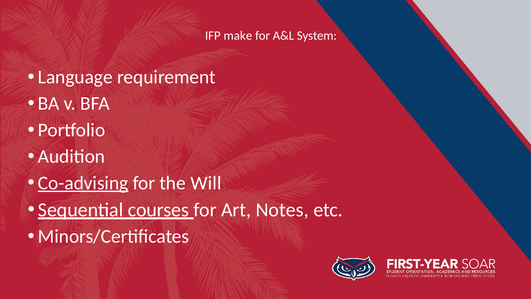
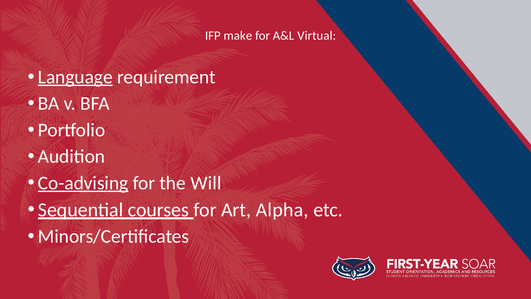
System: System -> Virtual
Language underline: none -> present
Notes: Notes -> Alpha
